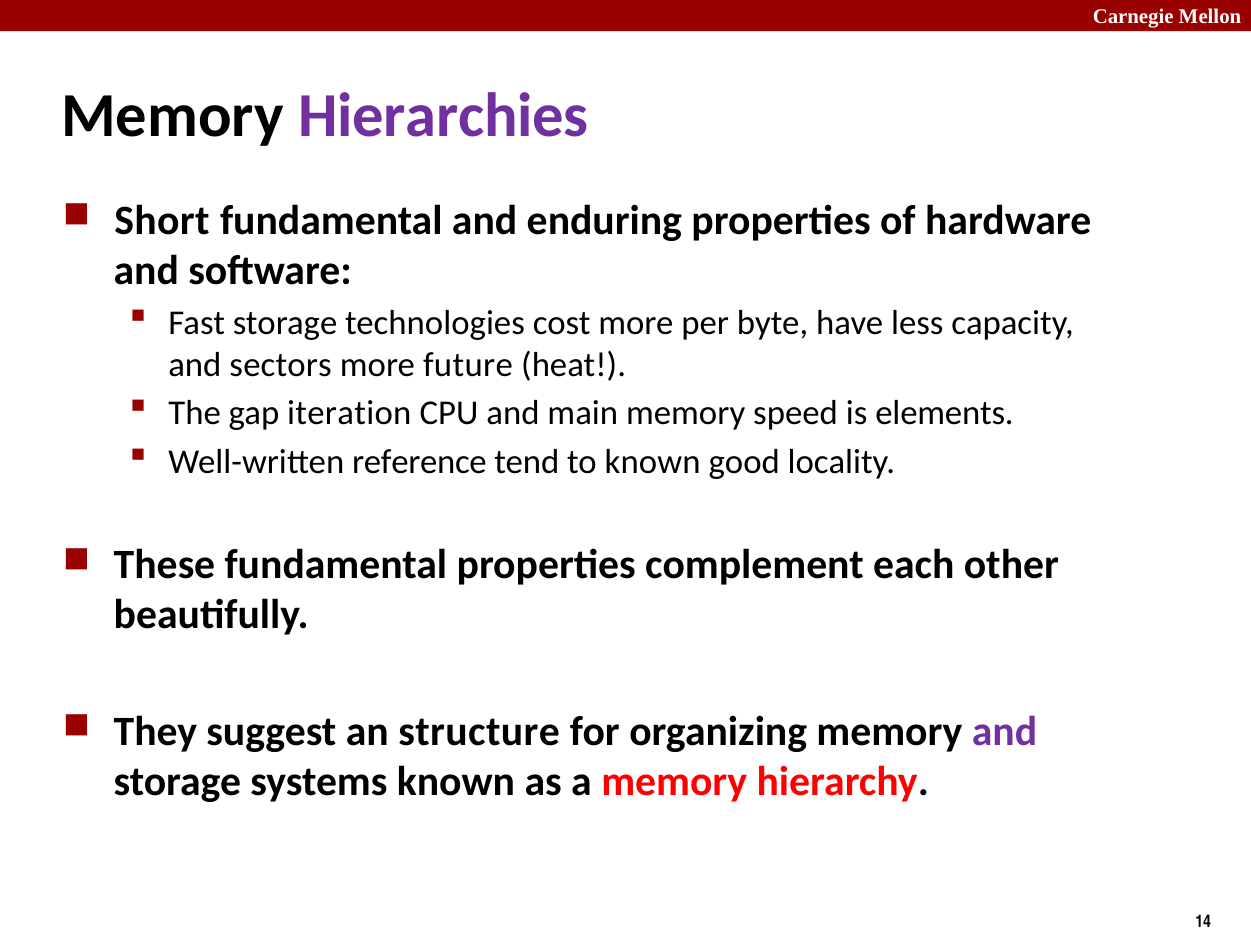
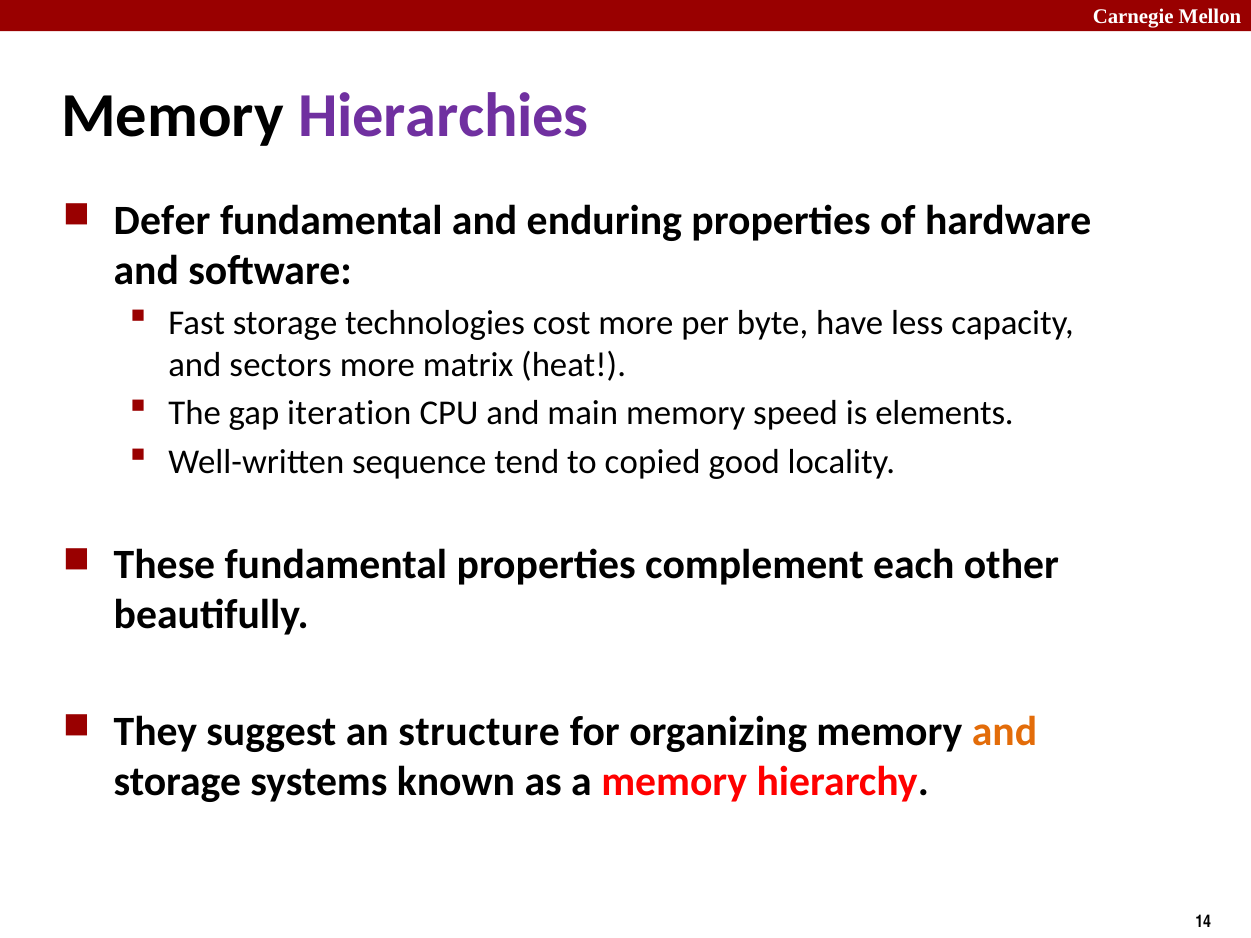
Short: Short -> Defer
future: future -> matrix
reference: reference -> sequence
to known: known -> copied
and at (1004, 732) colour: purple -> orange
